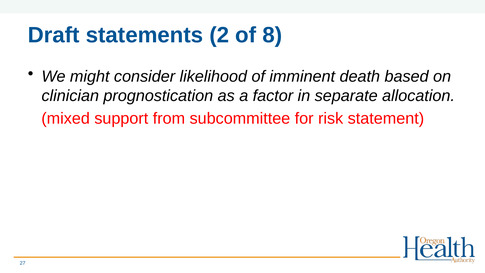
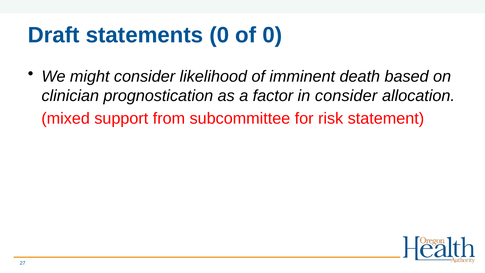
statements 2: 2 -> 0
of 8: 8 -> 0
in separate: separate -> consider
